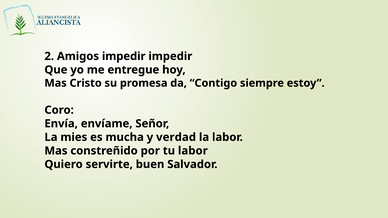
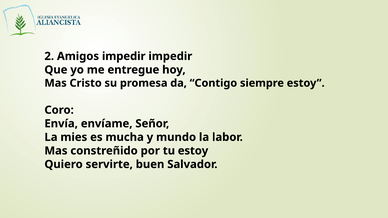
verdad: verdad -> mundo
tu labor: labor -> estoy
